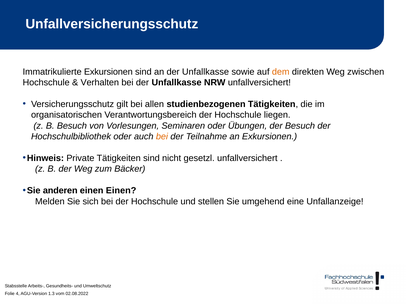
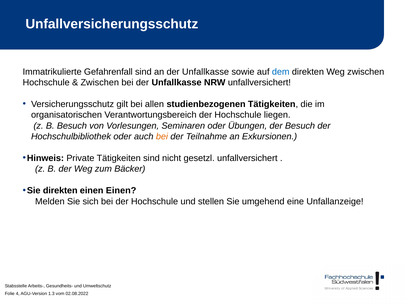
Immatrikulierte Exkursionen: Exkursionen -> Gefahrenfall
dem colour: orange -> blue
Verhalten at (100, 83): Verhalten -> Zwischen
Sie anderen: anderen -> direkten
